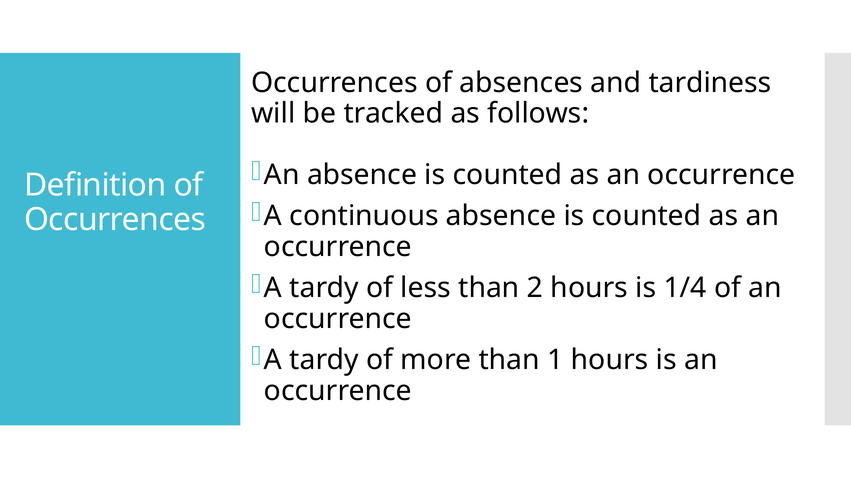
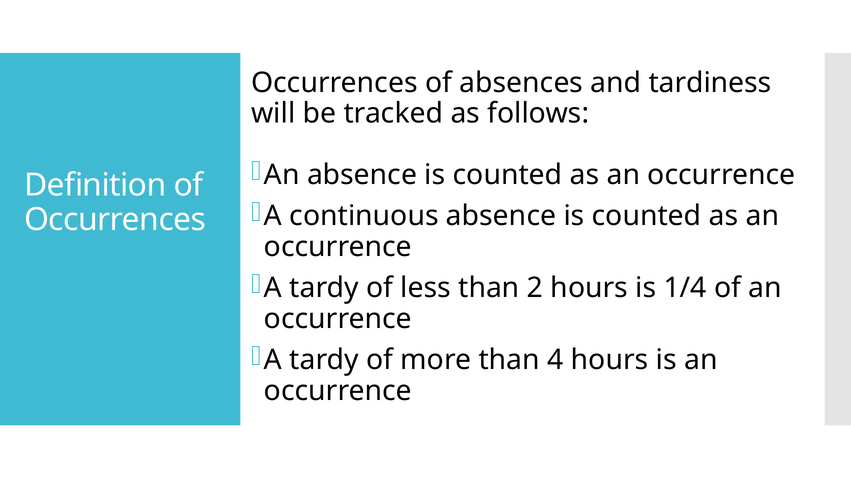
1: 1 -> 4
